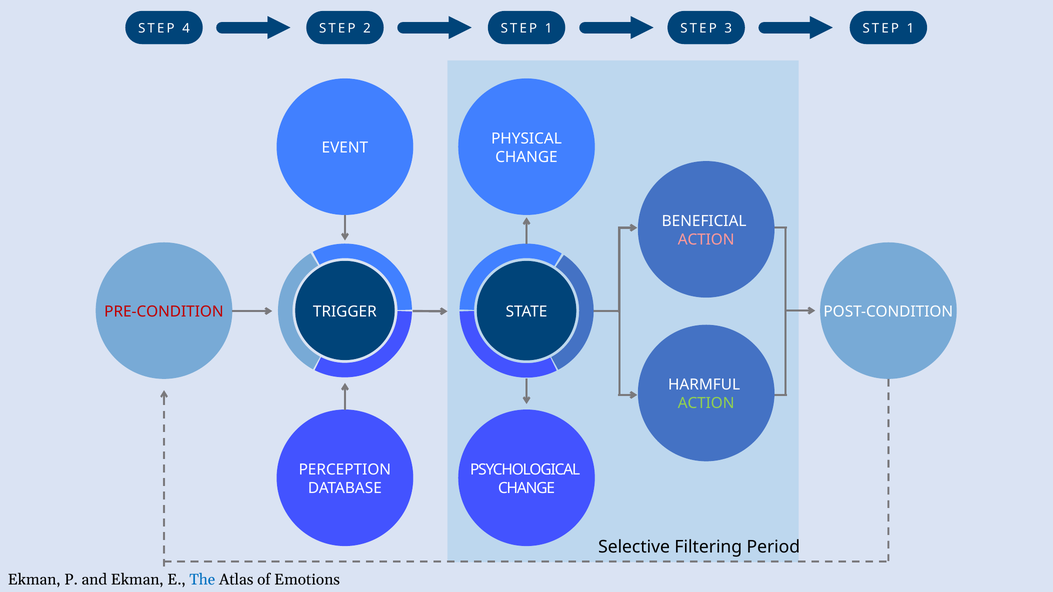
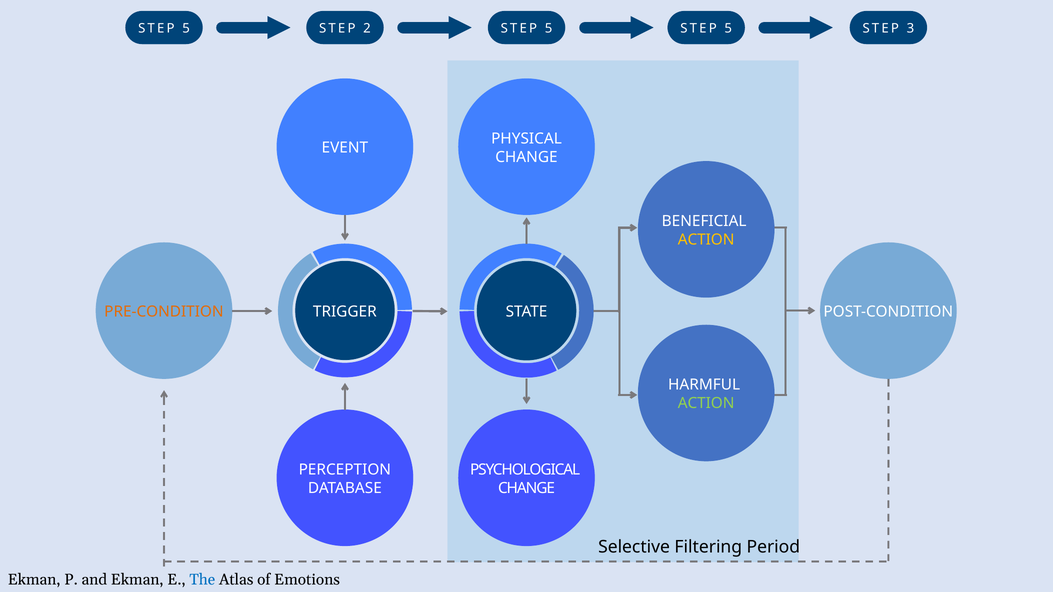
4 at (186, 28): 4 -> 5
2 STEP 1: 1 -> 5
3 at (728, 28): 3 -> 5
1 at (910, 28): 1 -> 3
ACTION at (706, 240) colour: pink -> yellow
PRE-CONDITION colour: red -> orange
